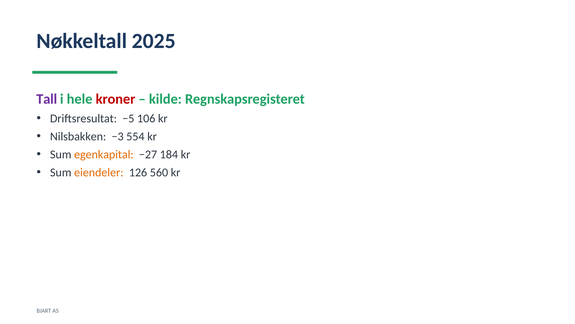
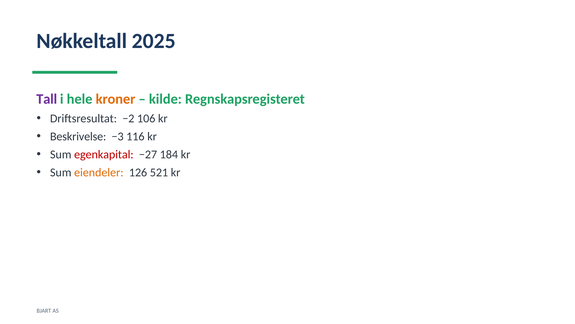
kroner colour: red -> orange
−5: −5 -> −2
Nilsbakken: Nilsbakken -> Beskrivelse
554: 554 -> 116
egenkapital colour: orange -> red
560: 560 -> 521
